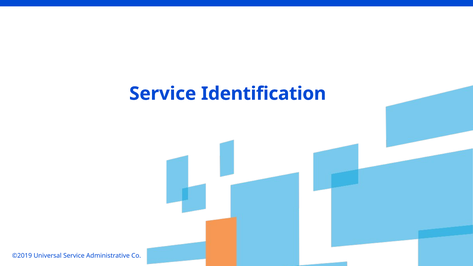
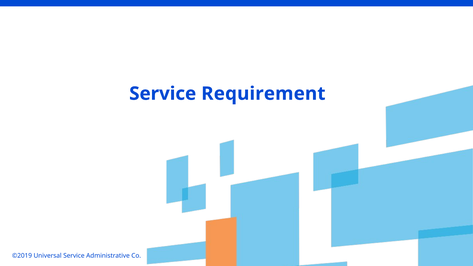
Identification: Identification -> Requirement
